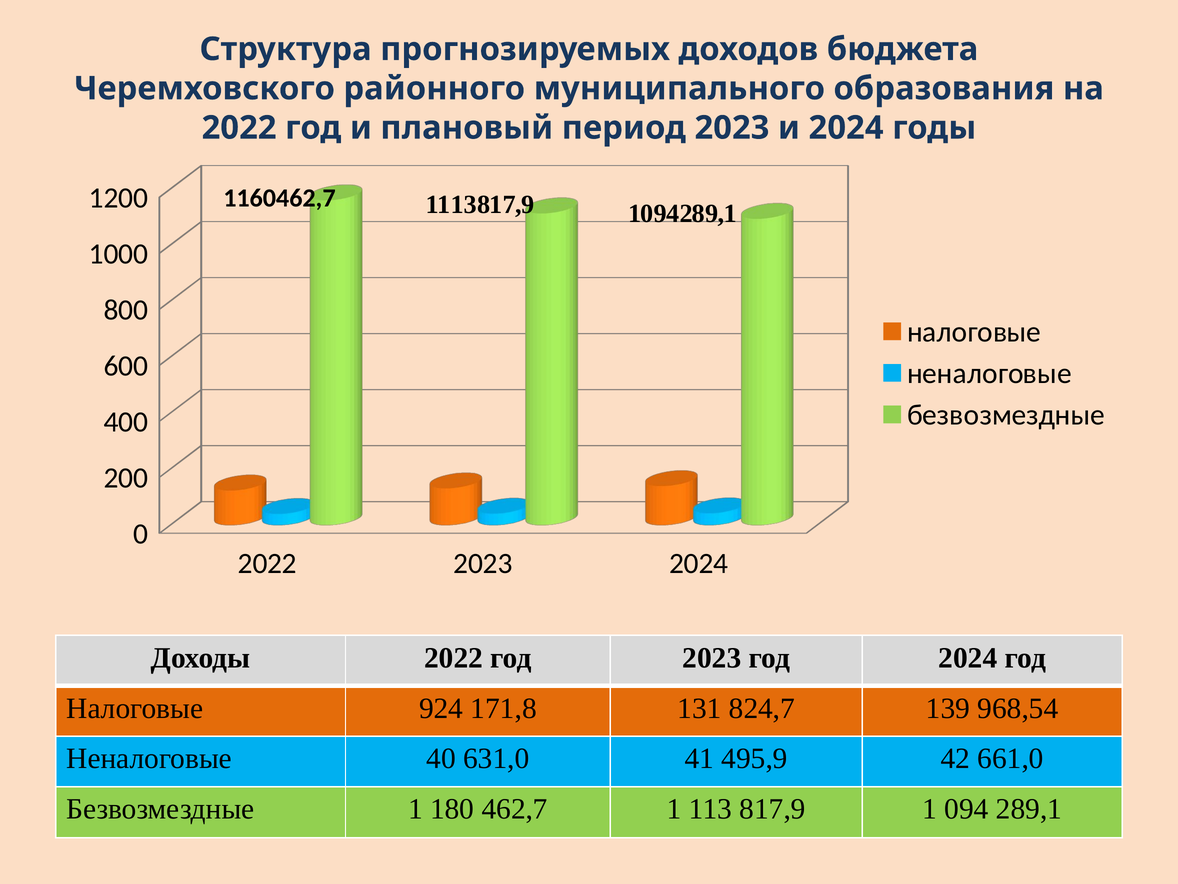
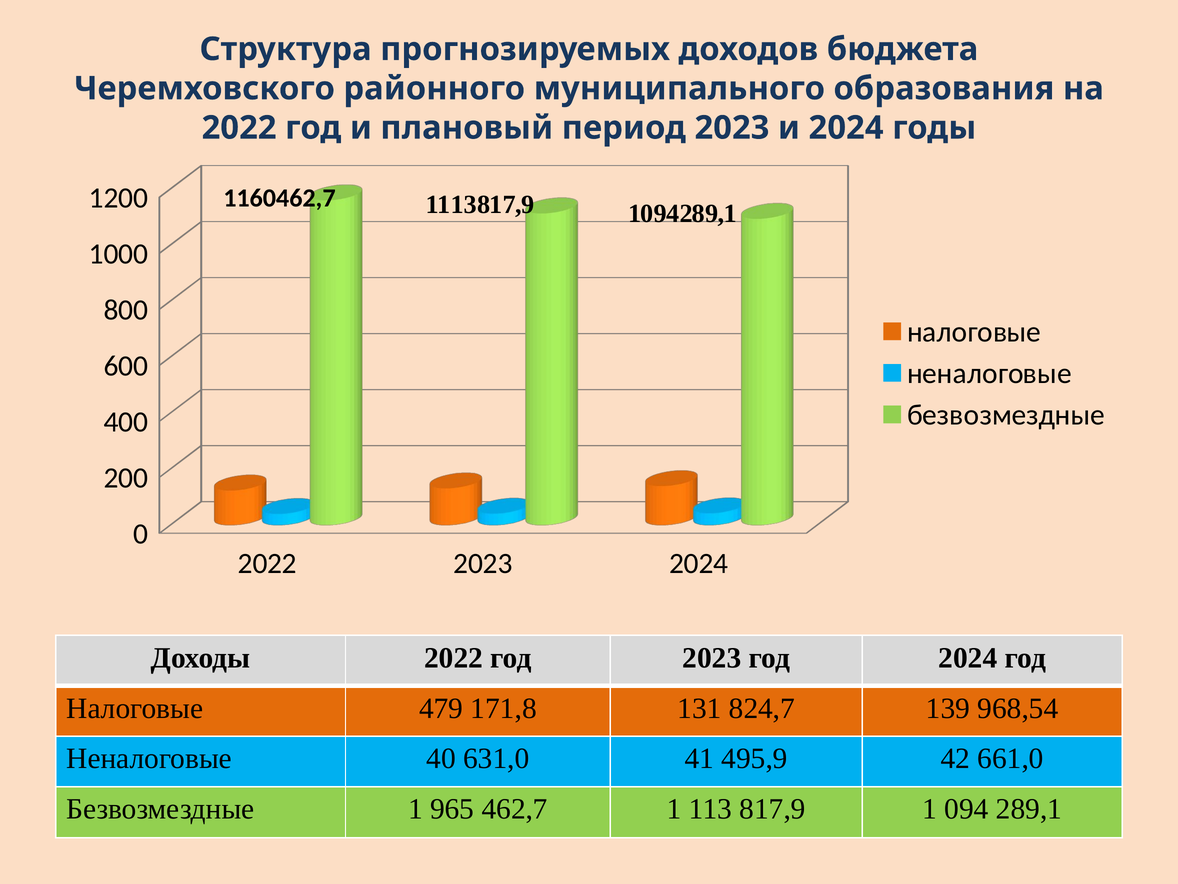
924: 924 -> 479
180: 180 -> 965
